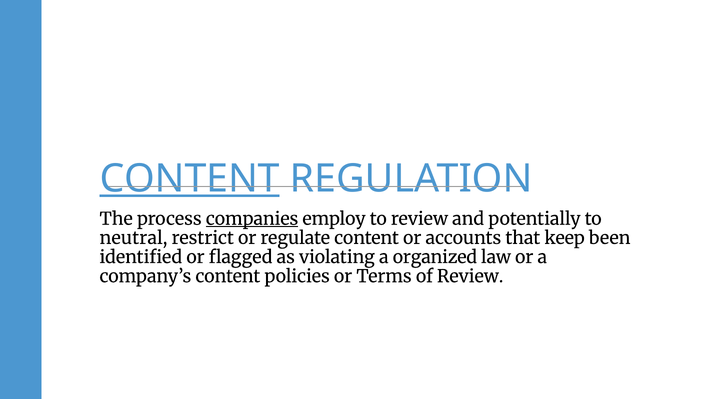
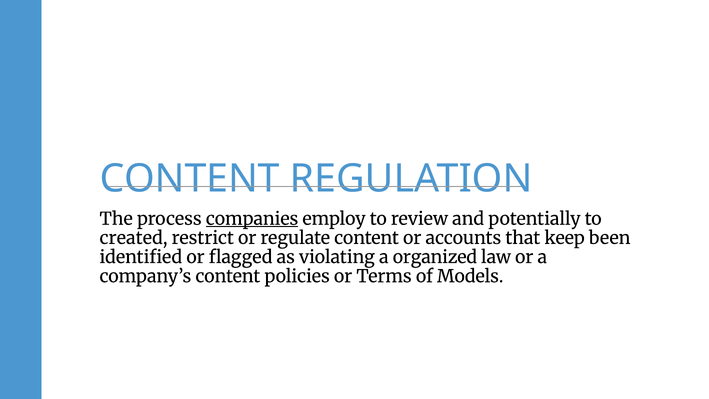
CONTENT at (190, 179) underline: present -> none
neutral: neutral -> created
of Review: Review -> Models
